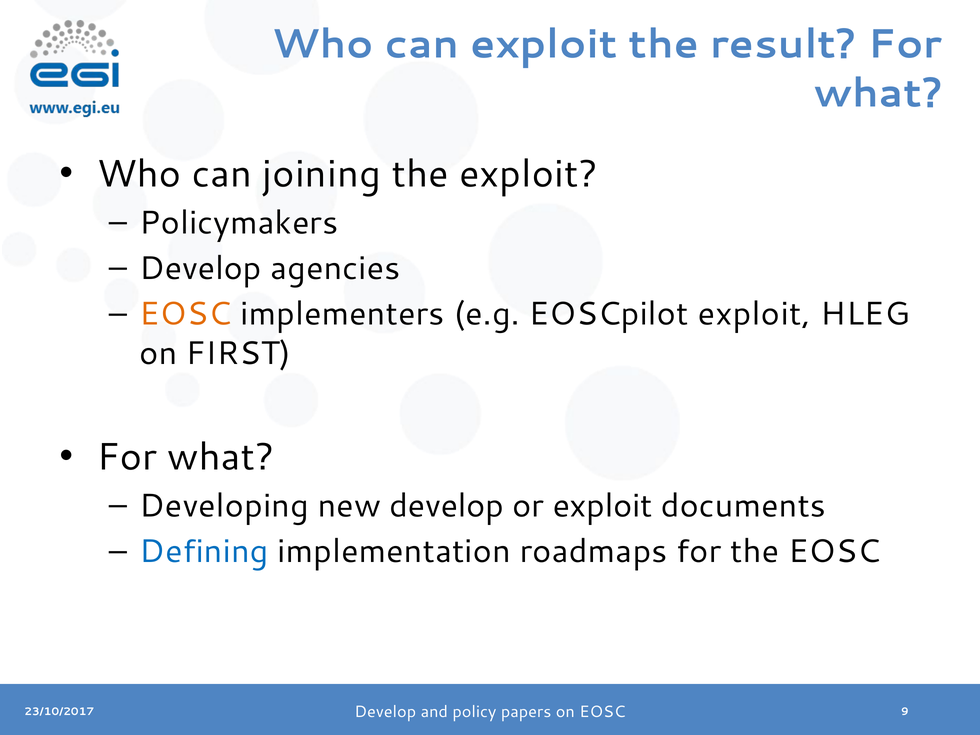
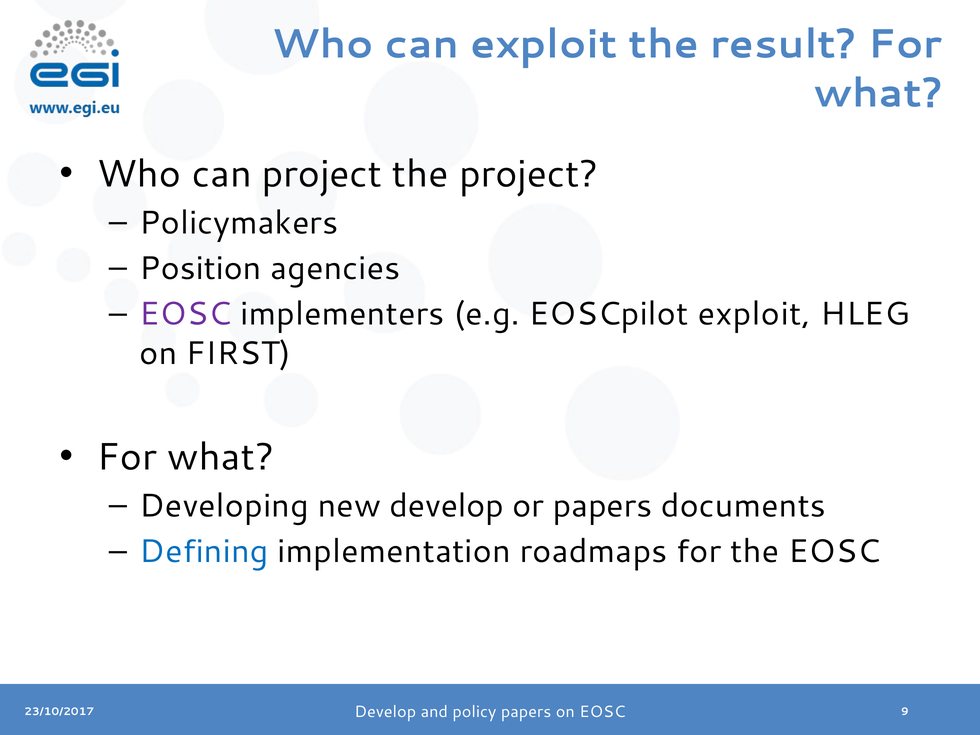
can joining: joining -> project
the exploit: exploit -> project
Develop at (201, 268): Develop -> Position
EOSC at (185, 314) colour: orange -> purple
or exploit: exploit -> papers
